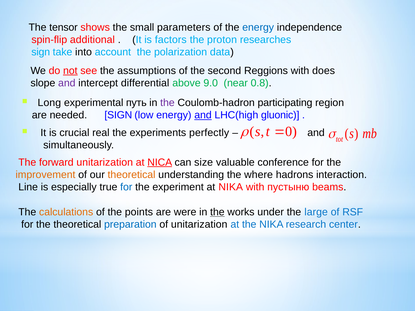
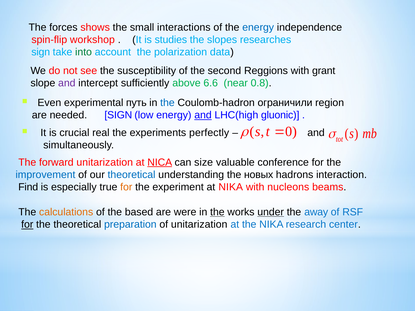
tensor: tensor -> forces
parameters: parameters -> interactions
additional: additional -> workshop
factors: factors -> studies
proton: proton -> slopes
into colour: black -> green
not underline: present -> none
assumptions: assumptions -> susceptibility
does: does -> grant
differential: differential -> sufficiently
9.0: 9.0 -> 6.6
Long: Long -> Even
the at (167, 103) colour: purple -> blue
participating: participating -> ограничили
improvement colour: orange -> blue
theoretical at (132, 175) colour: orange -> blue
where: where -> новых
Line: Line -> Find
for at (126, 187) colour: blue -> orange
пустыню: пустыню -> nucleons
points: points -> based
under underline: none -> present
large: large -> away
for at (27, 225) underline: none -> present
